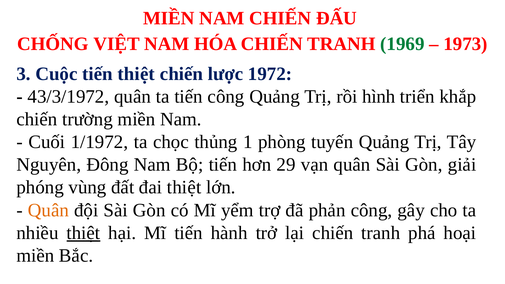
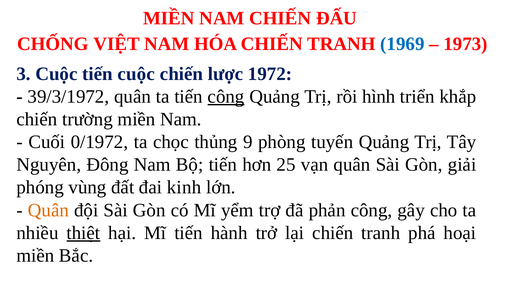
1969 colour: green -> blue
tiến thiệt: thiệt -> cuộc
43/3/1972: 43/3/1972 -> 39/3/1972
công at (226, 97) underline: none -> present
1/1972: 1/1972 -> 0/1972
1: 1 -> 9
29: 29 -> 25
đai thiệt: thiệt -> kinh
